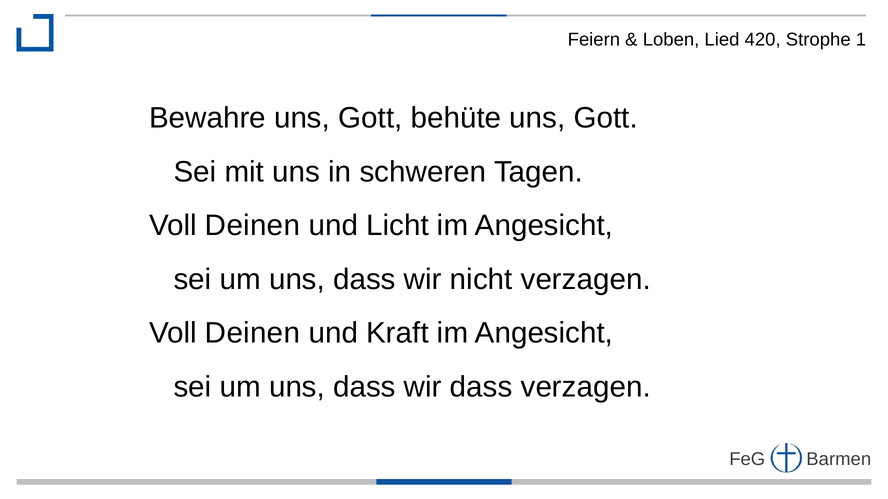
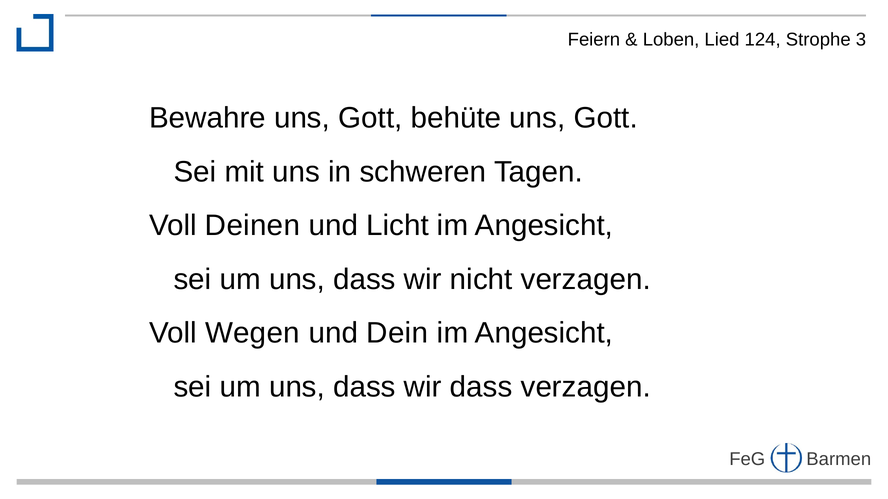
420: 420 -> 124
1: 1 -> 3
Deinen at (252, 333): Deinen -> Wegen
Kraft: Kraft -> Dein
